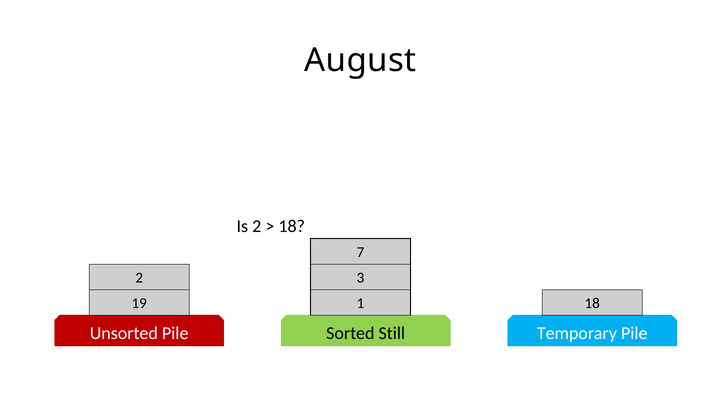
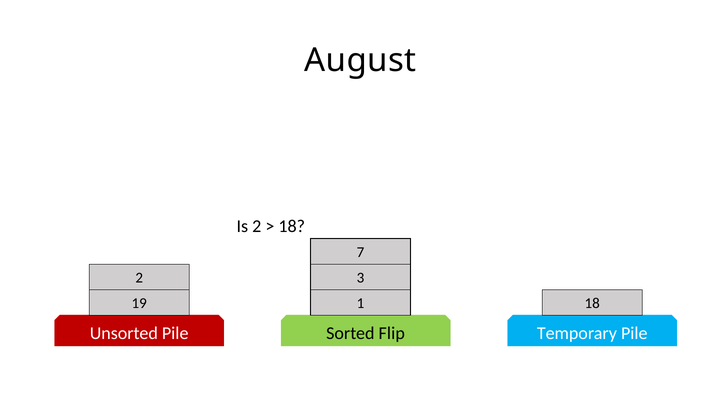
Still: Still -> Flip
